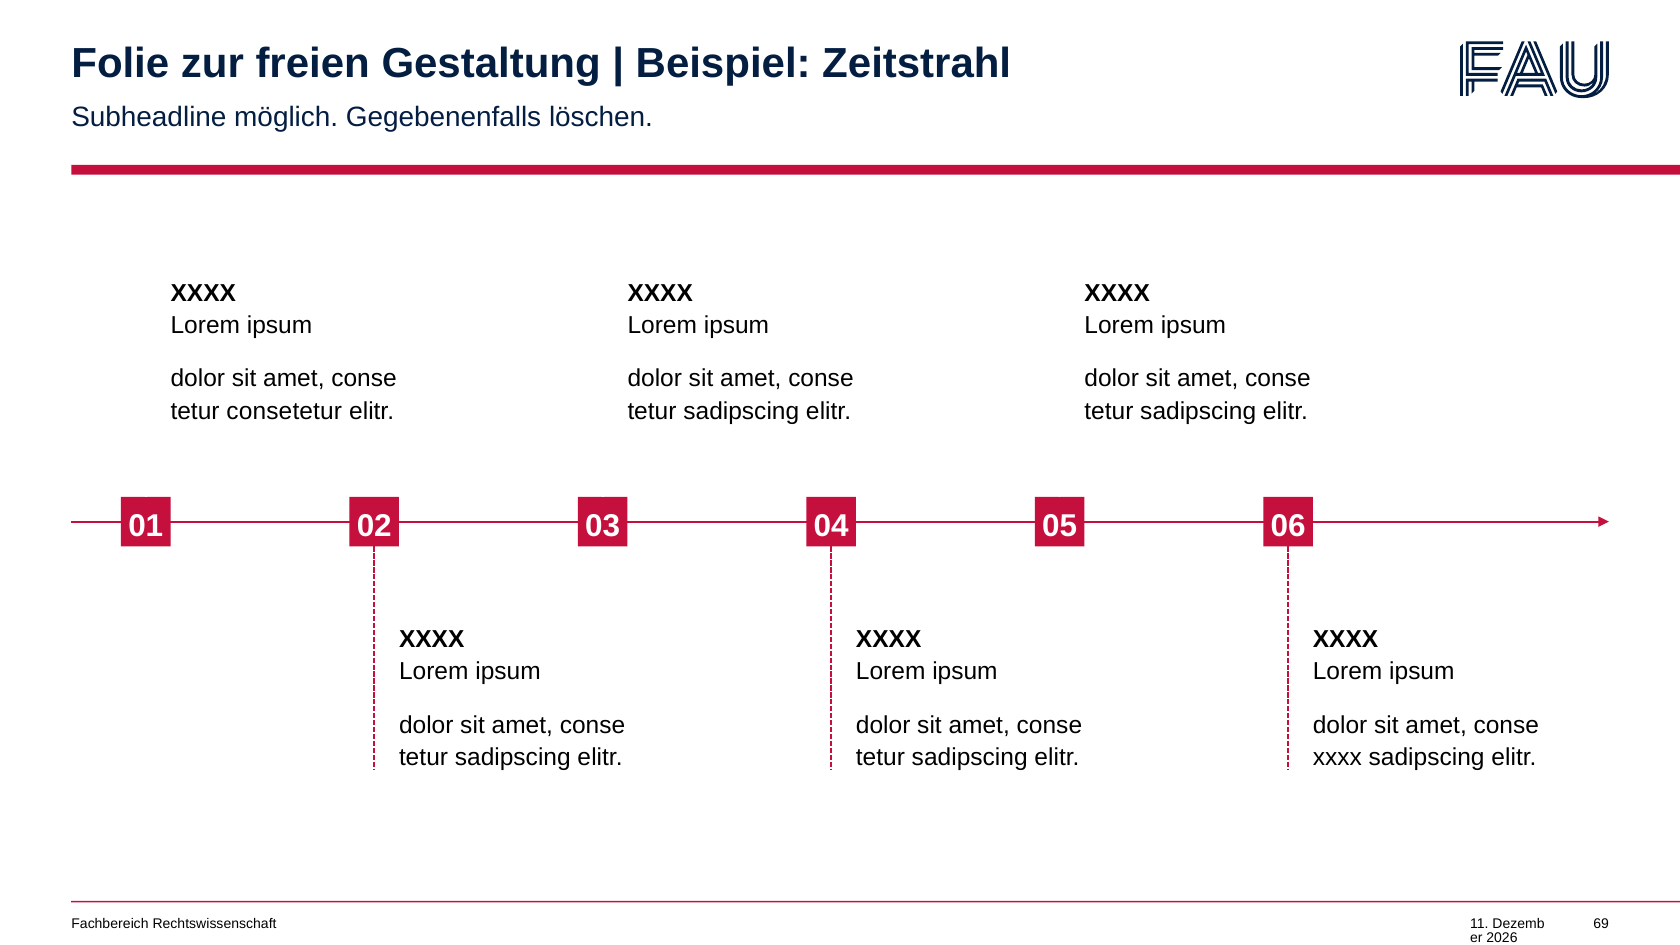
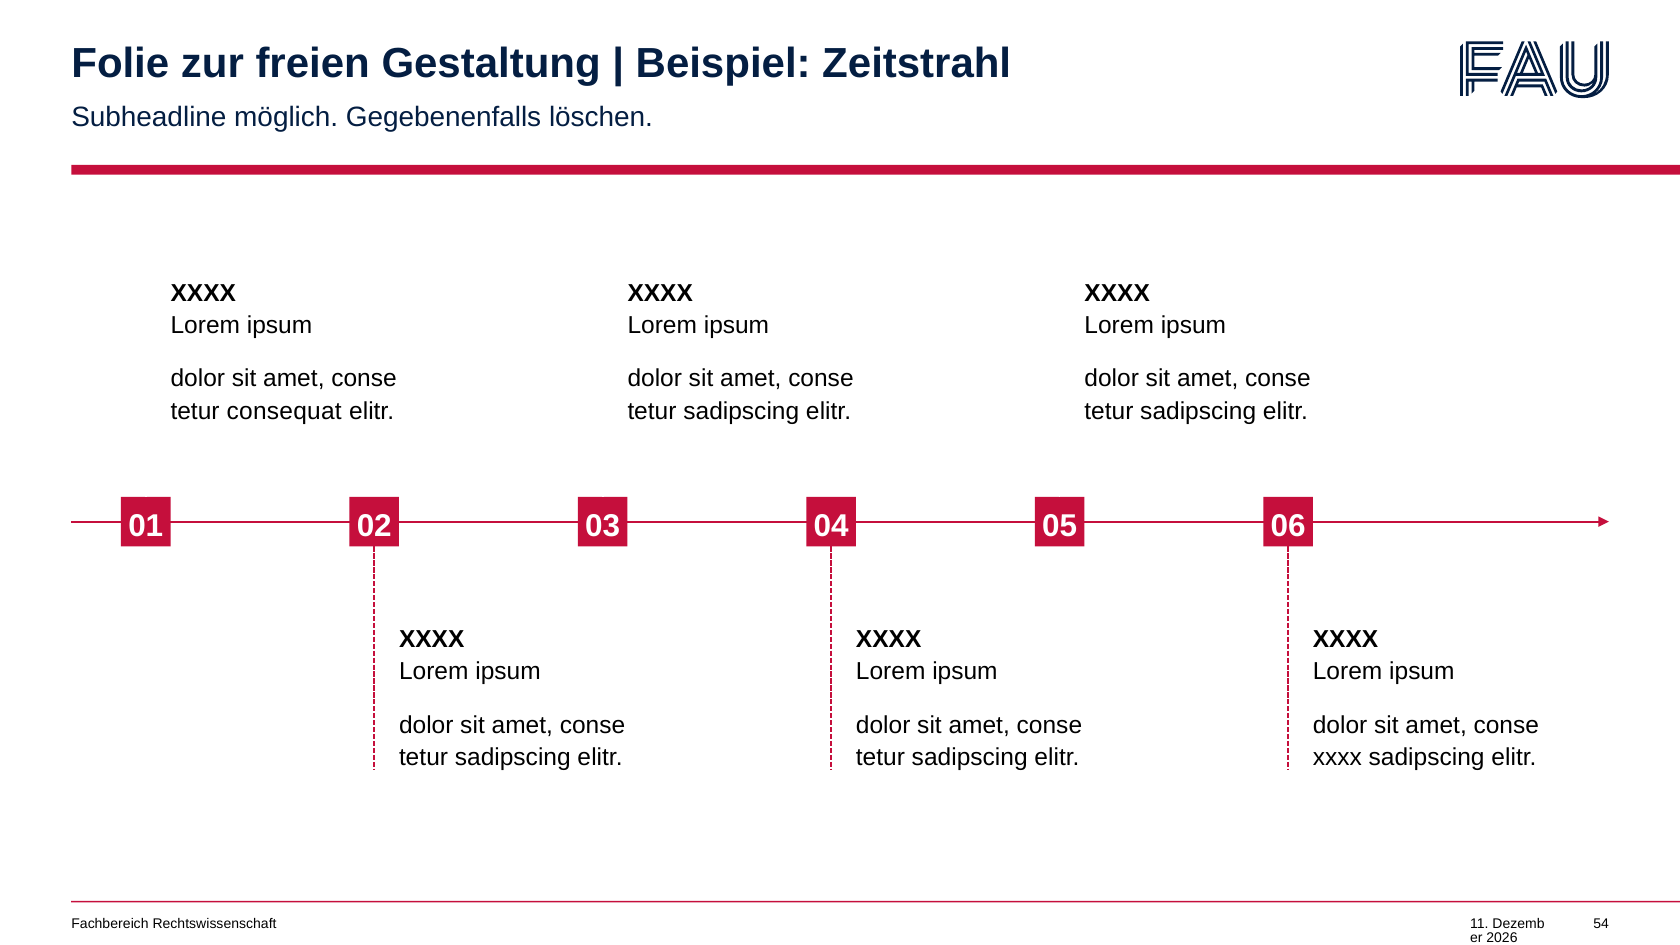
consetetur: consetetur -> consequat
69: 69 -> 54
